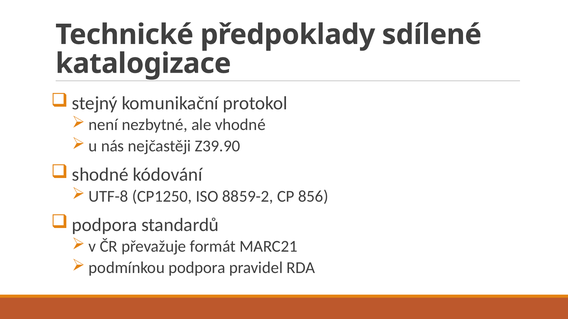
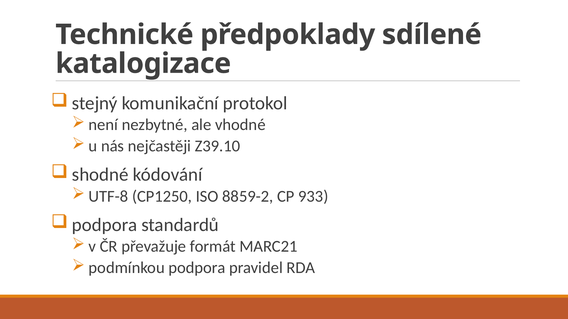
Z39.90: Z39.90 -> Z39.10
856: 856 -> 933
